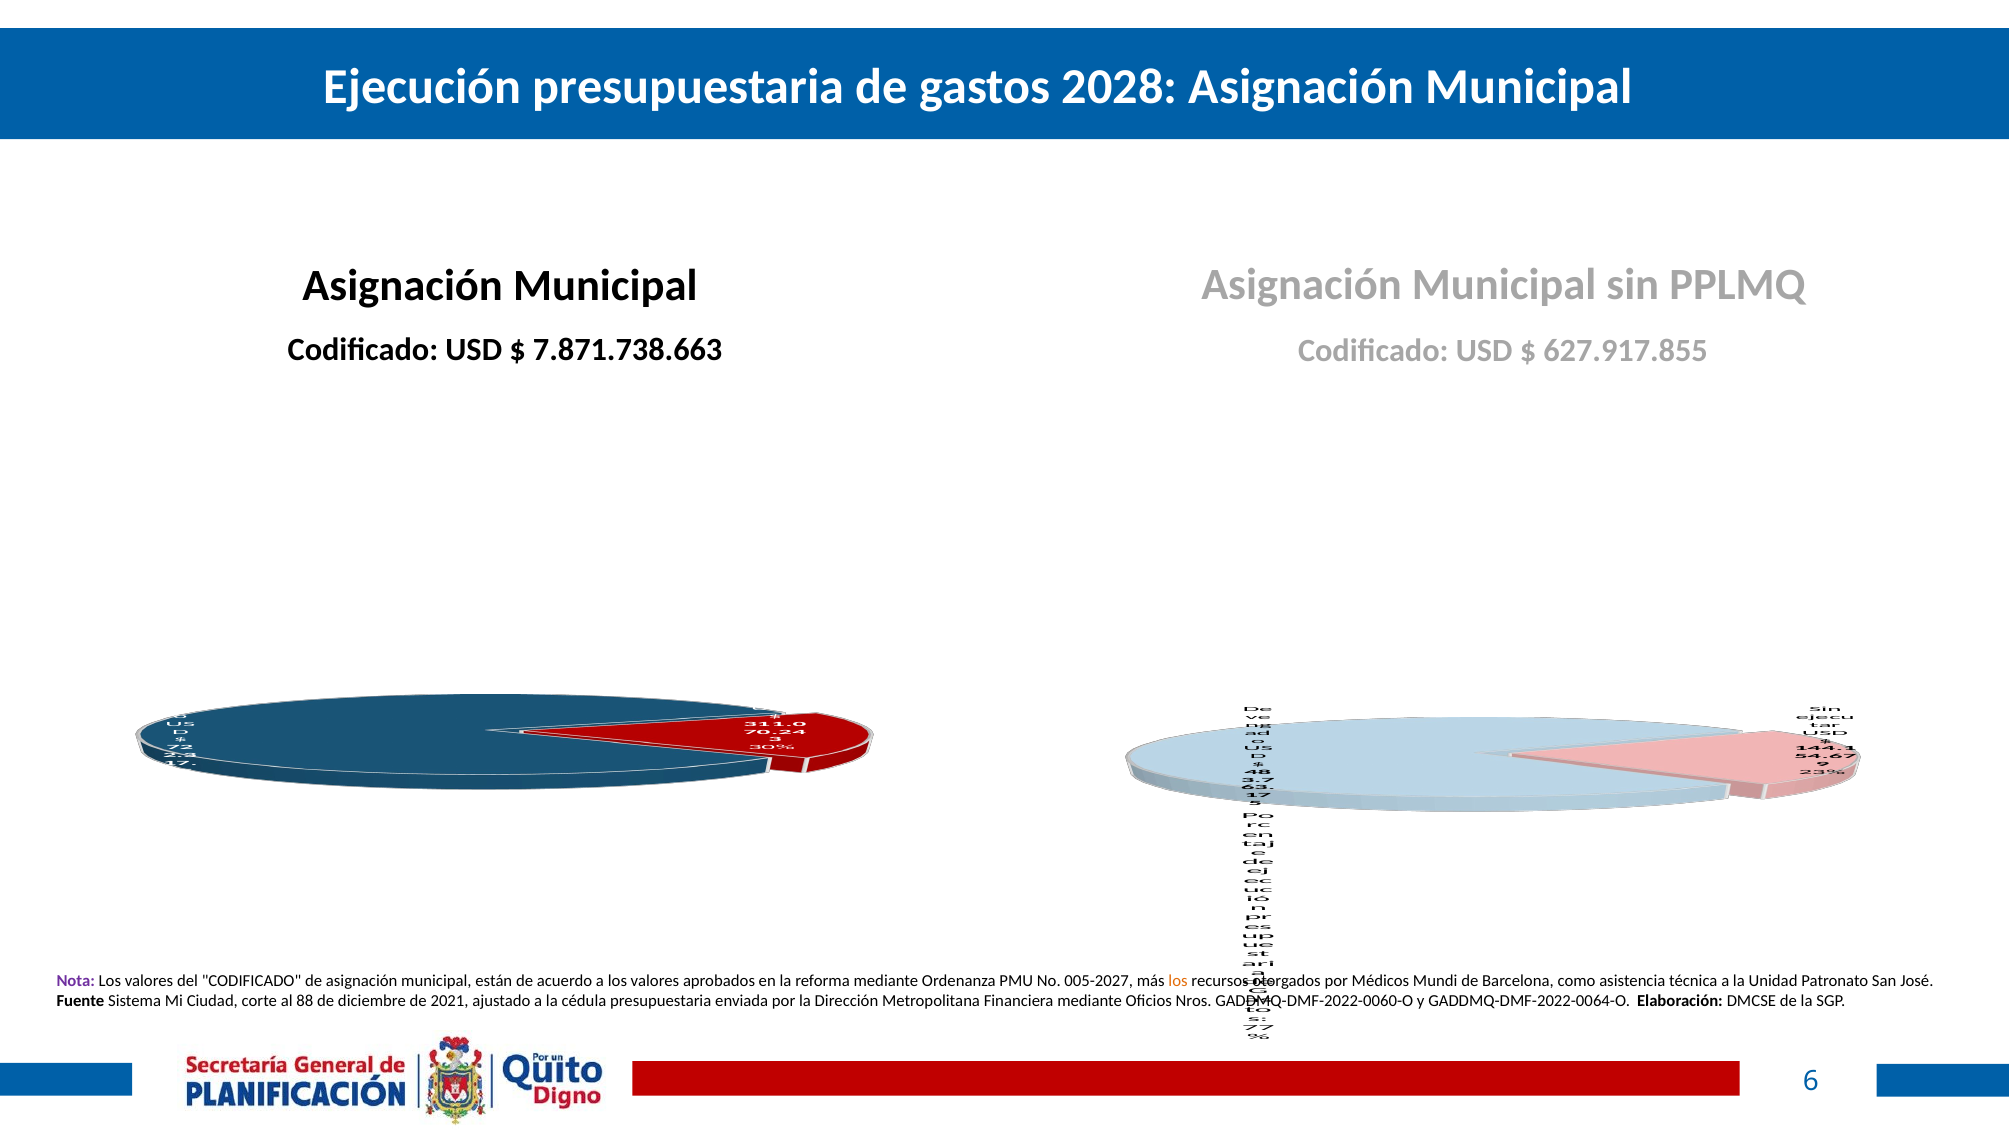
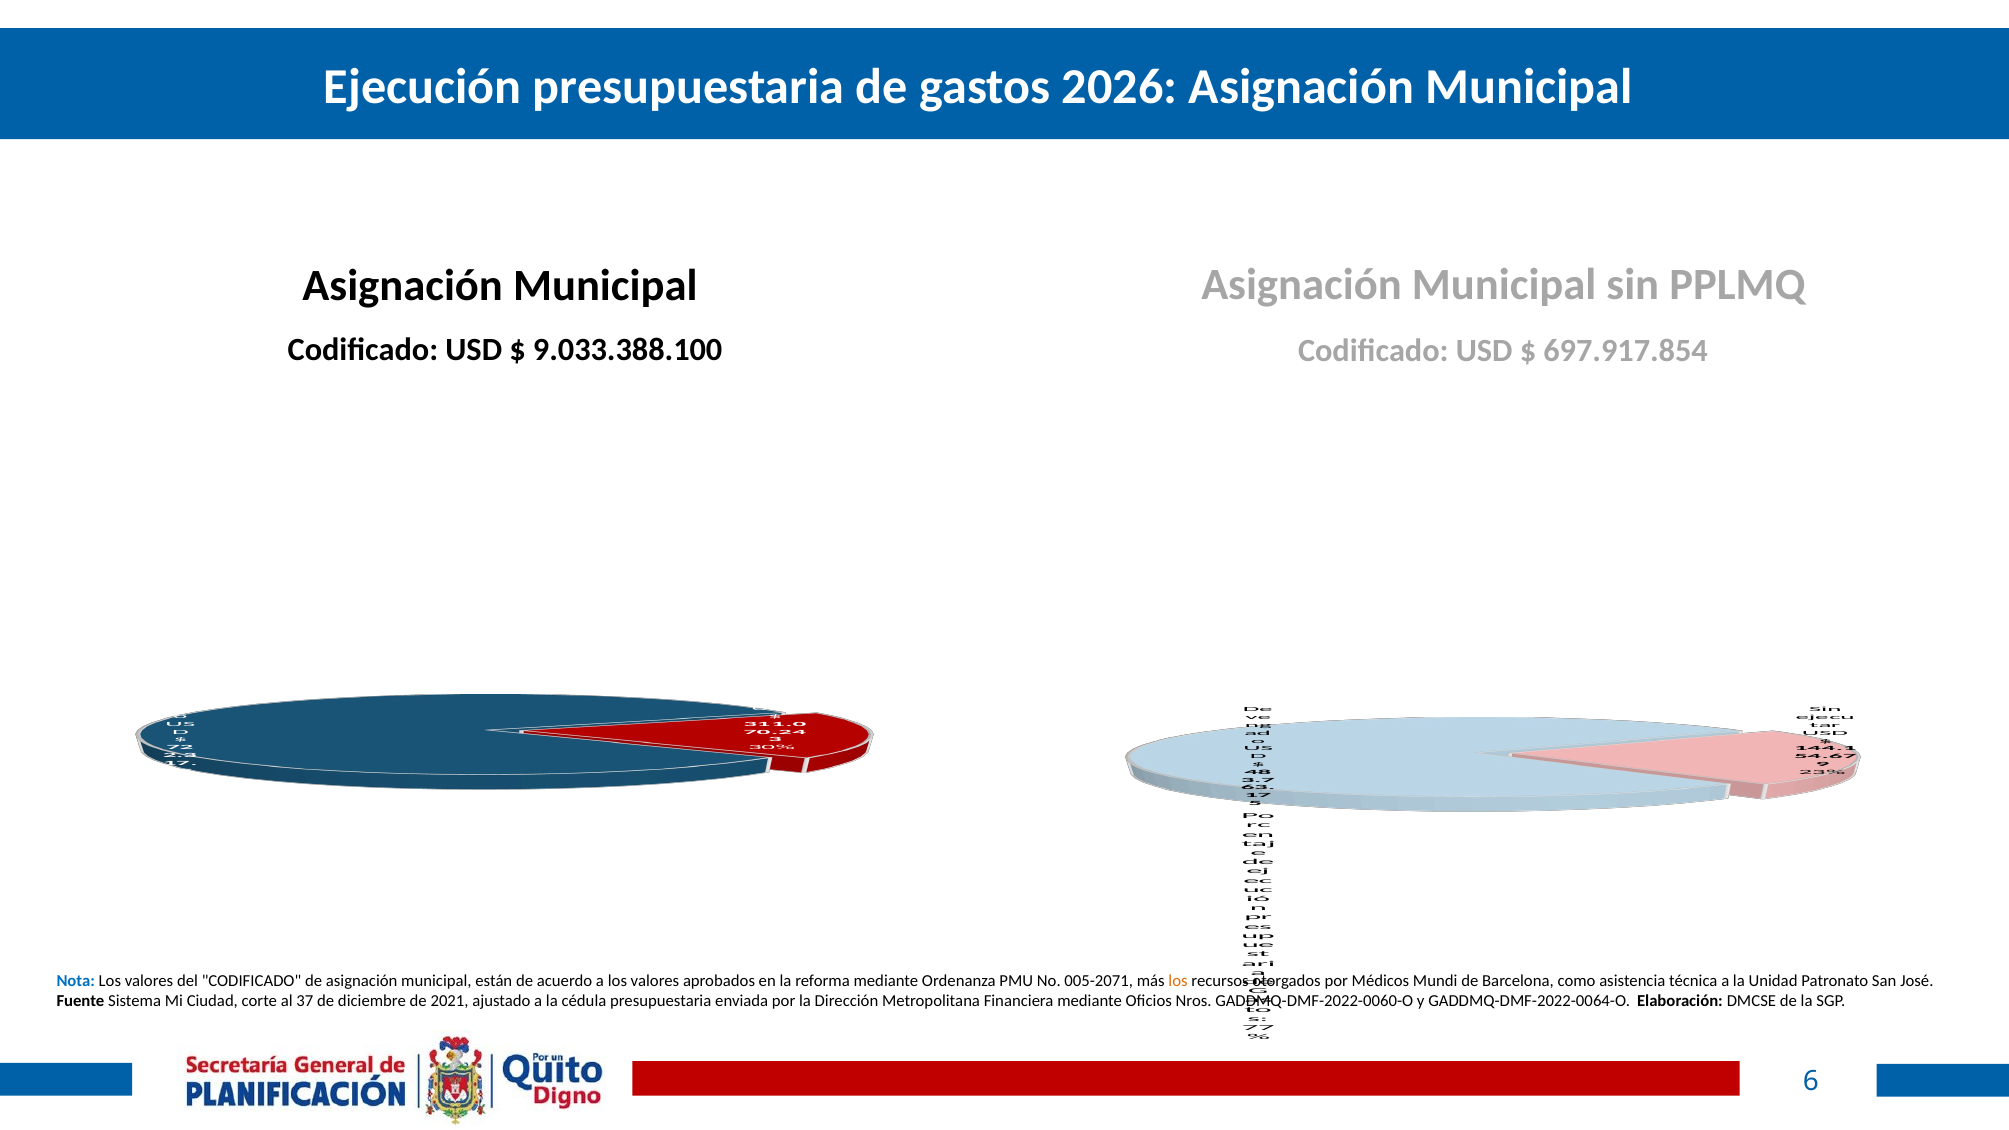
2028: 2028 -> 2026
7.871.738.663: 7.871.738.663 -> 9.033.388.100
627.917.855: 627.917.855 -> 697.917.854
Nota colour: purple -> blue
005-2027: 005-2027 -> 005-2071
88: 88 -> 37
